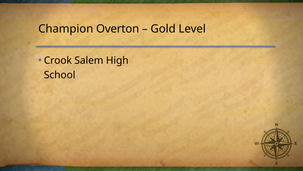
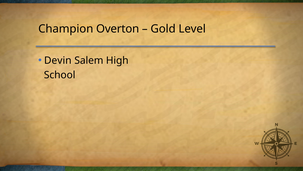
Crook: Crook -> Devin
